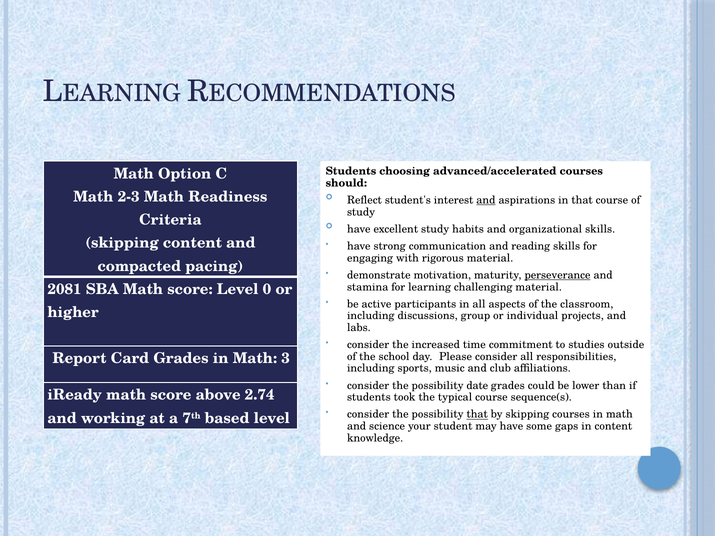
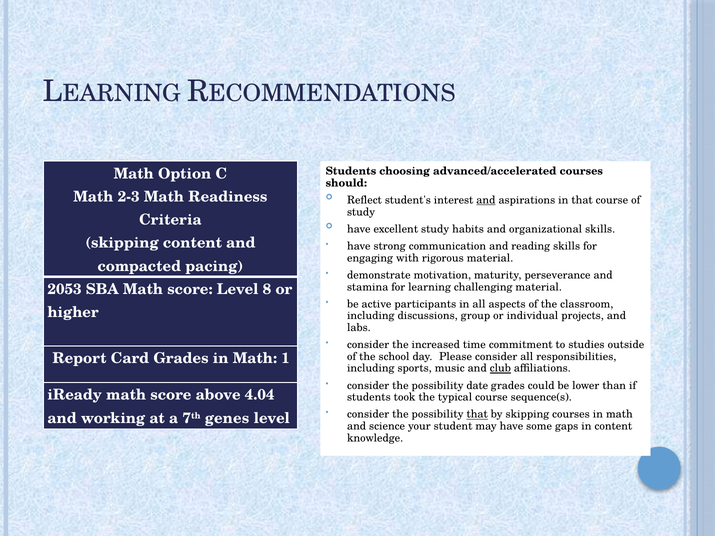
perseverance underline: present -> none
2081: 2081 -> 2053
0: 0 -> 8
3: 3 -> 1
club underline: none -> present
2.74: 2.74 -> 4.04
based: based -> genes
